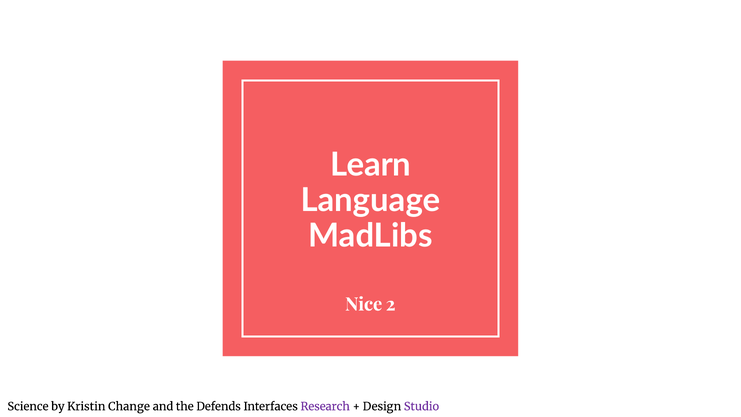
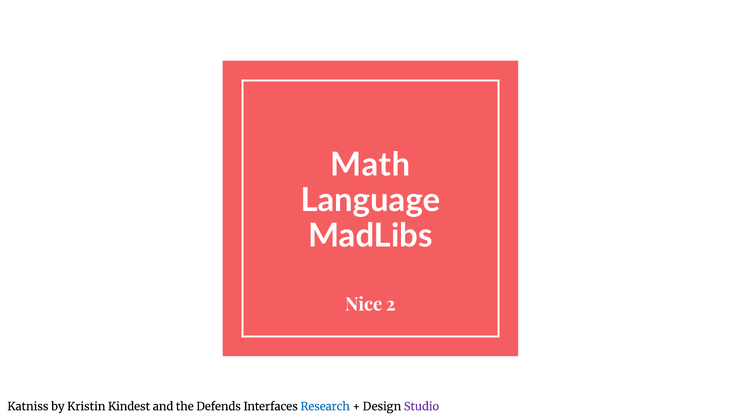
Learn: Learn -> Math
Science: Science -> Katniss
Change: Change -> Kindest
Research colour: purple -> blue
